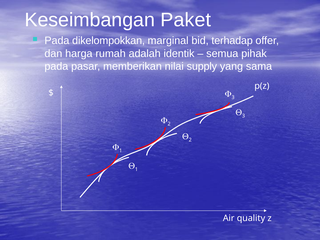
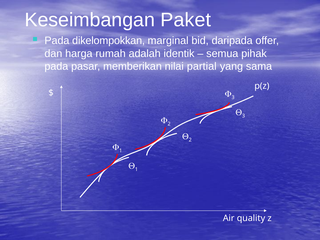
terhadap: terhadap -> daripada
supply: supply -> partial
